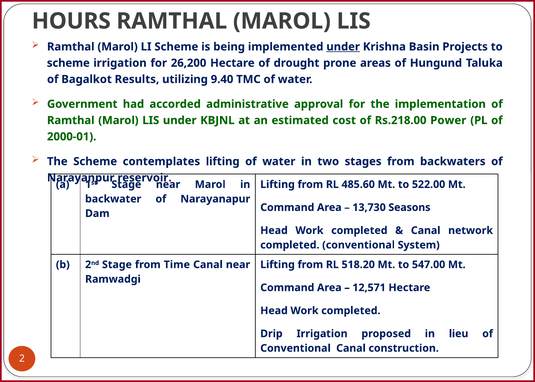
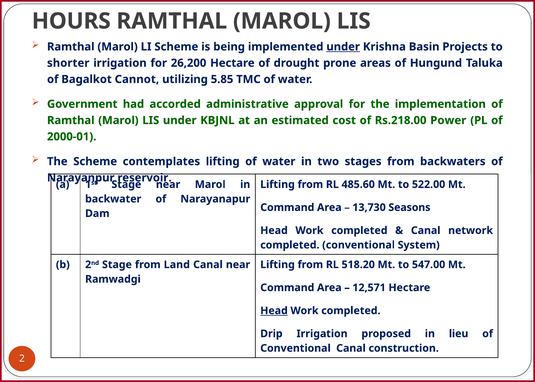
scheme at (68, 63): scheme -> shorter
Results: Results -> Cannot
9.40: 9.40 -> 5.85
Time: Time -> Land
Head at (274, 311) underline: none -> present
